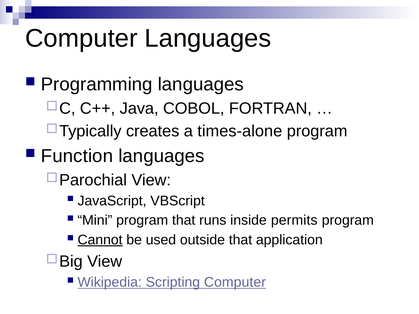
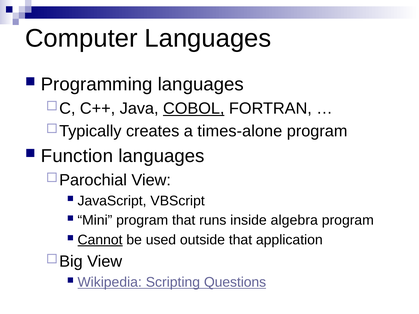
COBOL underline: none -> present
permits: permits -> algebra
Scripting Computer: Computer -> Questions
